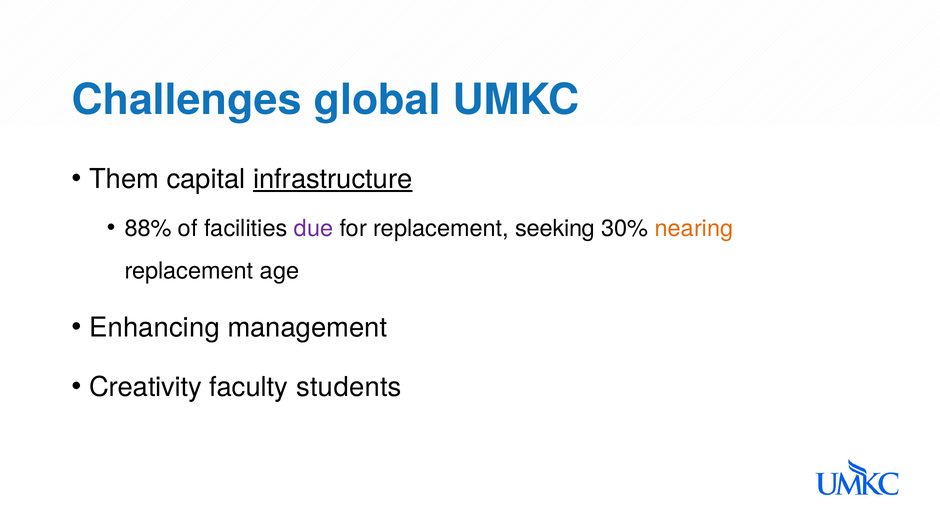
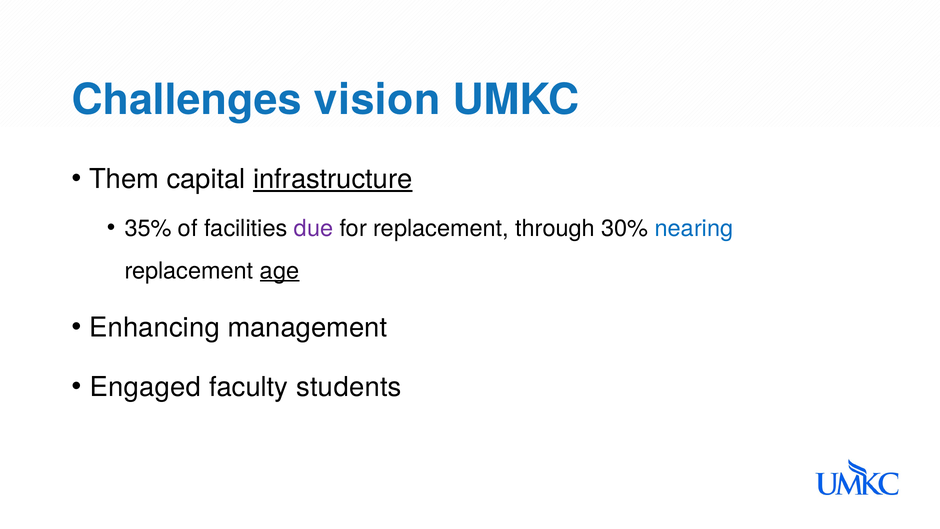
global: global -> vision
88%: 88% -> 35%
seeking: seeking -> through
nearing colour: orange -> blue
age underline: none -> present
Creativity: Creativity -> Engaged
